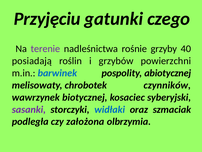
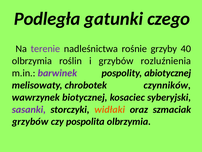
Przyjęciu: Przyjęciu -> Podległa
posiadają at (32, 61): posiadają -> olbrzymia
powierzchni: powierzchni -> rozluźnienia
barwinek colour: blue -> purple
widłaki colour: blue -> orange
podległa at (30, 121): podległa -> grzybów
założona: założona -> pospolita
